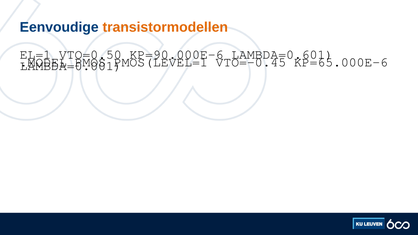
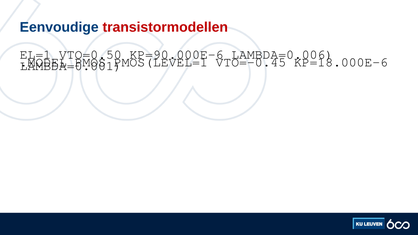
transistormodellen colour: orange -> red
LAMBDA=0.601: LAMBDA=0.601 -> LAMBDA=0.006
KP=65.000E-6: KP=65.000E-6 -> KP=18.000E-6
